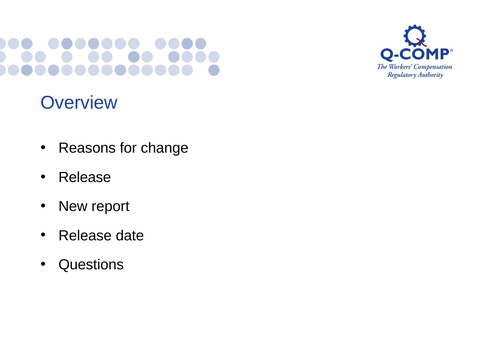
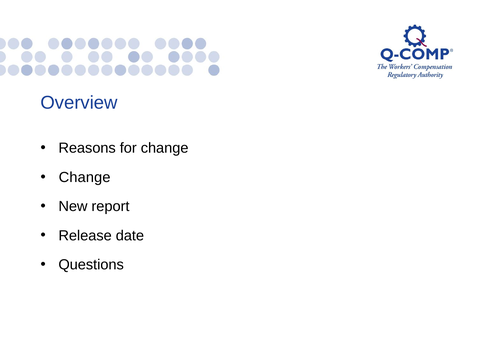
Release at (85, 177): Release -> Change
